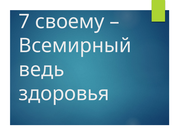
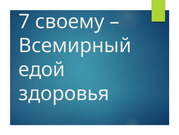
ведь: ведь -> едой
